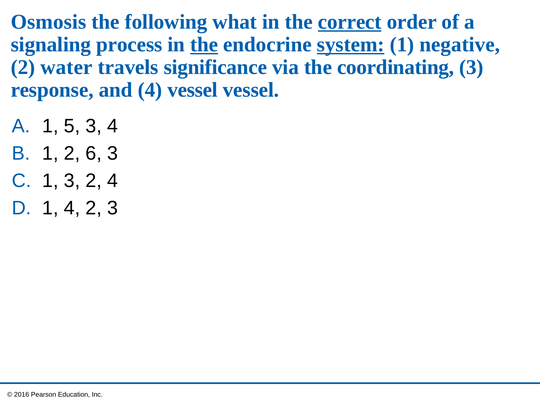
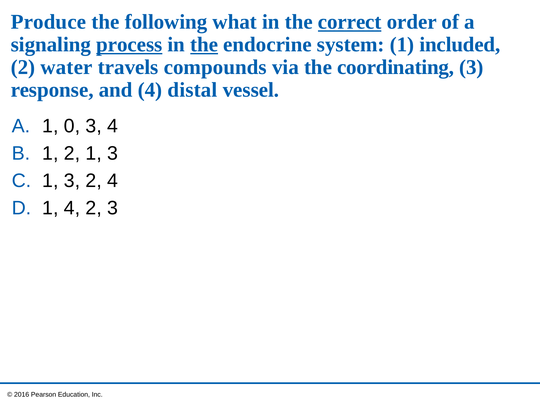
Osmosis: Osmosis -> Produce
process underline: none -> present
system underline: present -> none
negative: negative -> included
significance: significance -> compounds
4 vessel: vessel -> distal
5: 5 -> 0
2 6: 6 -> 1
